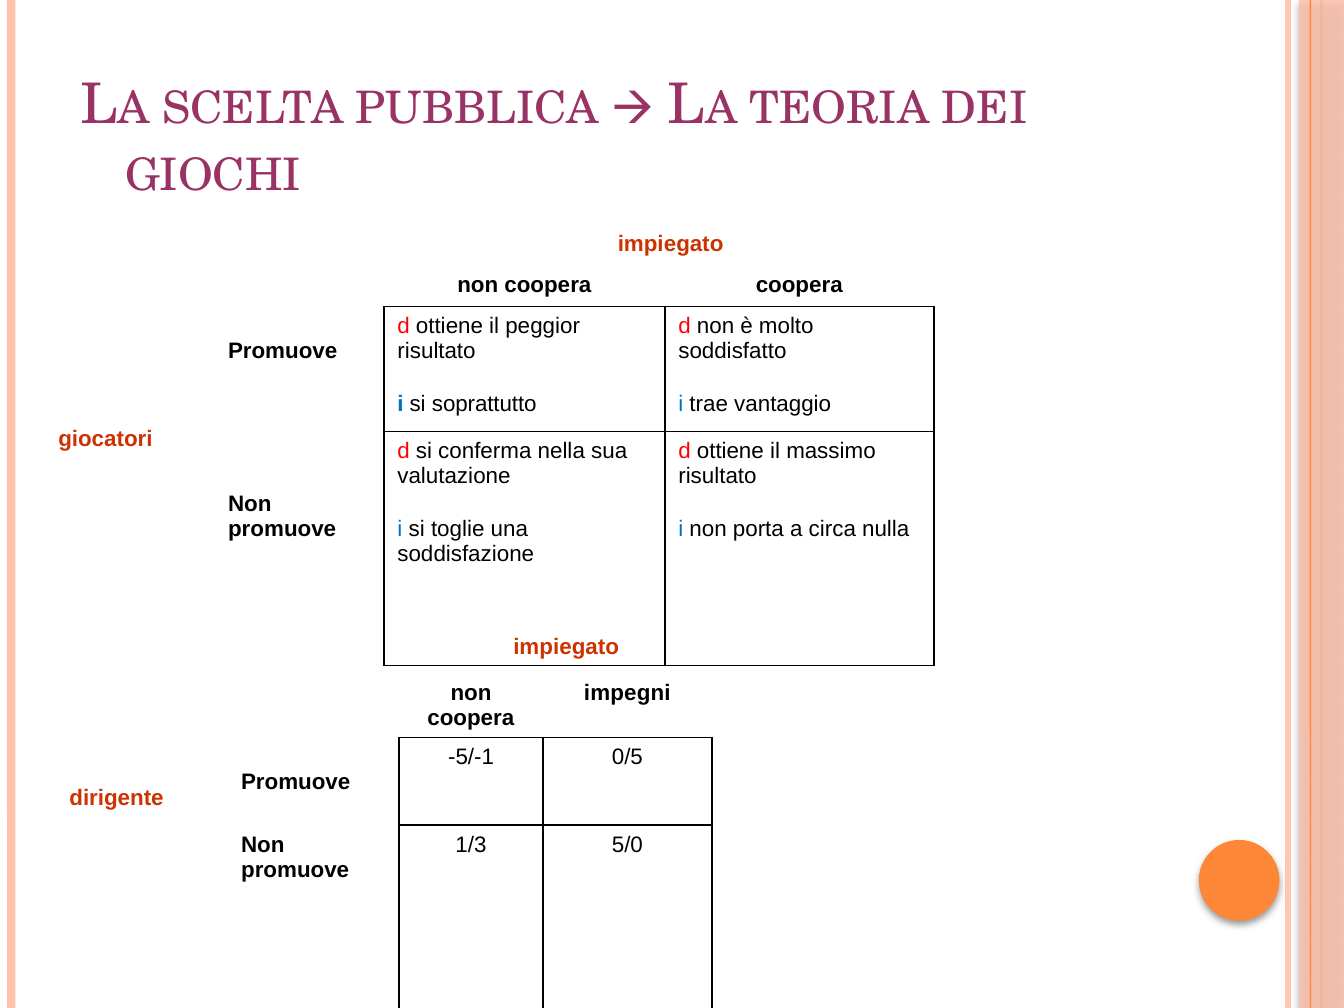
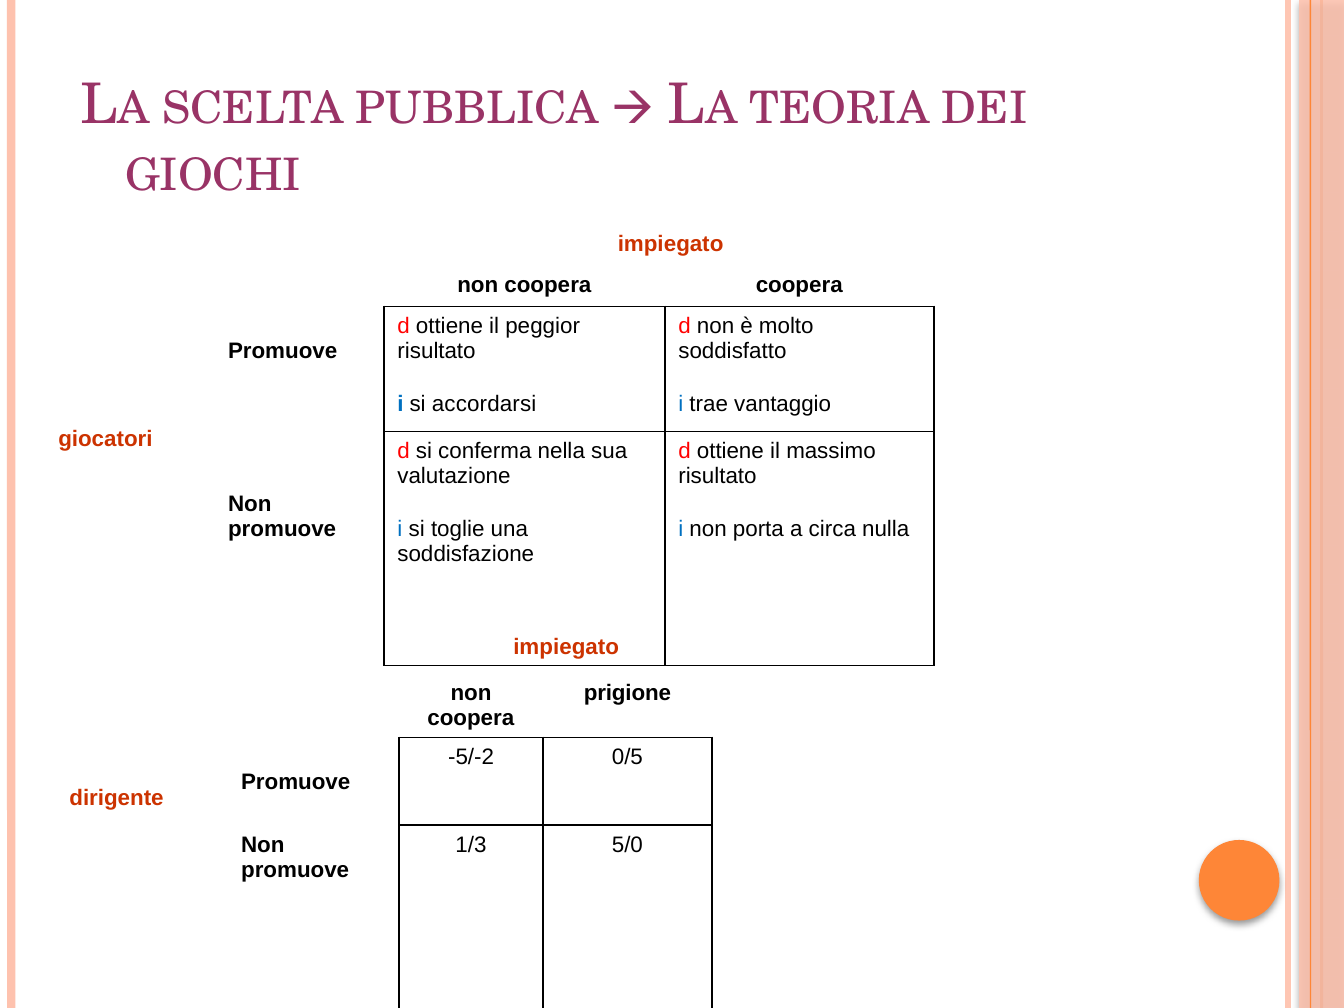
soprattutto: soprattutto -> accordarsi
impegni: impegni -> prigione
-5/-1: -5/-1 -> -5/-2
